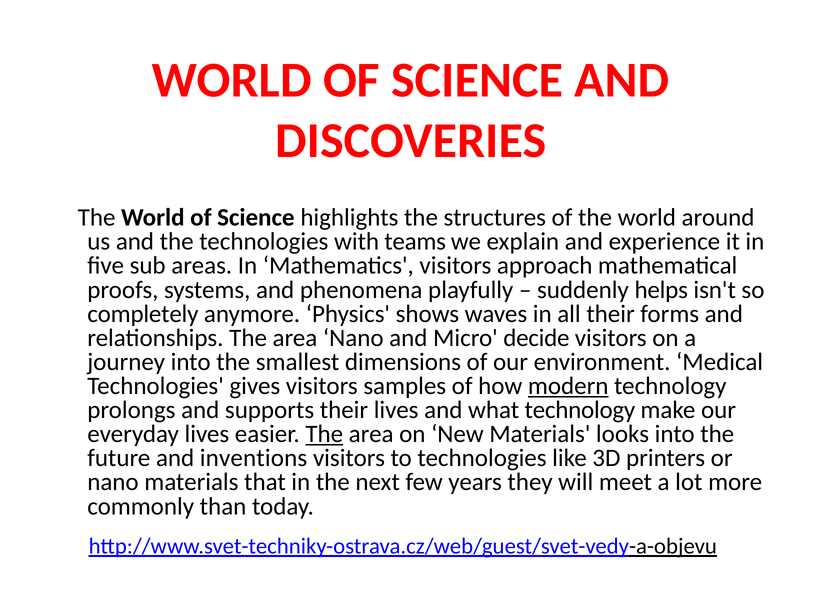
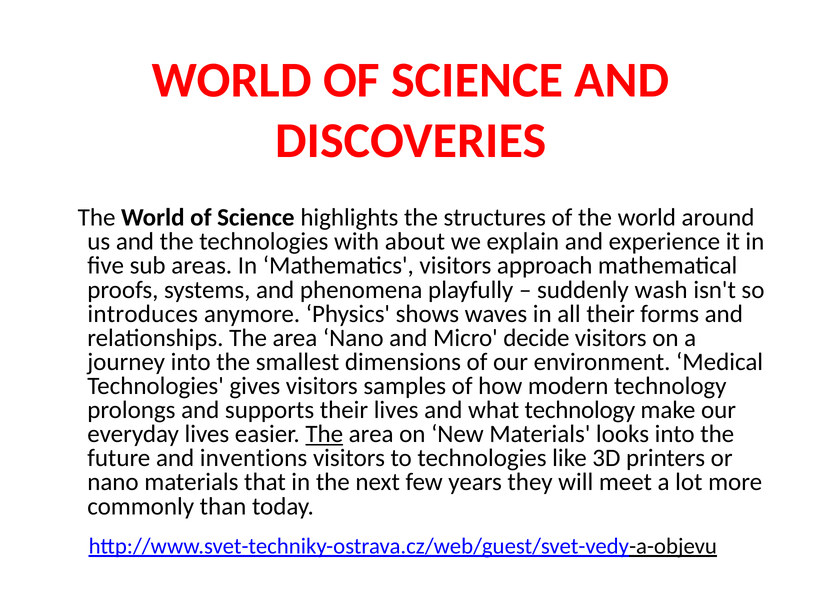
teams: teams -> about
helps: helps -> wash
completely: completely -> introduces
modern underline: present -> none
